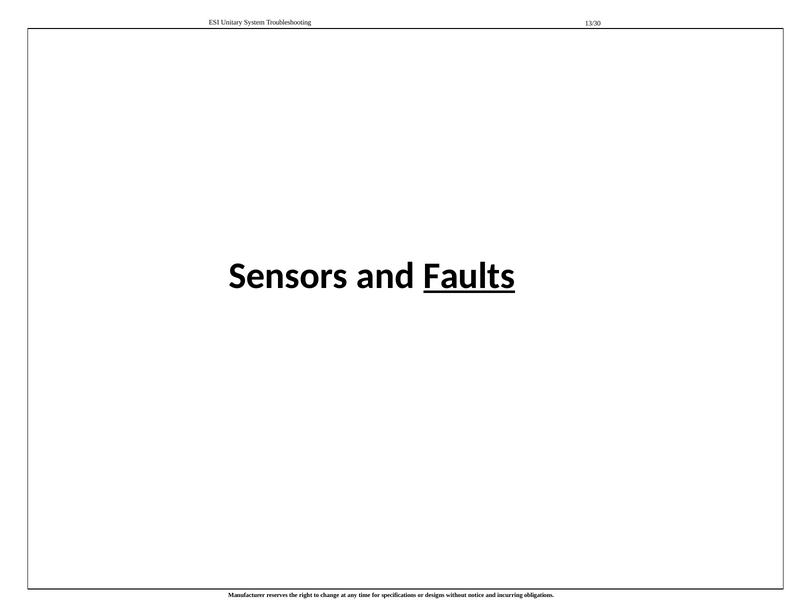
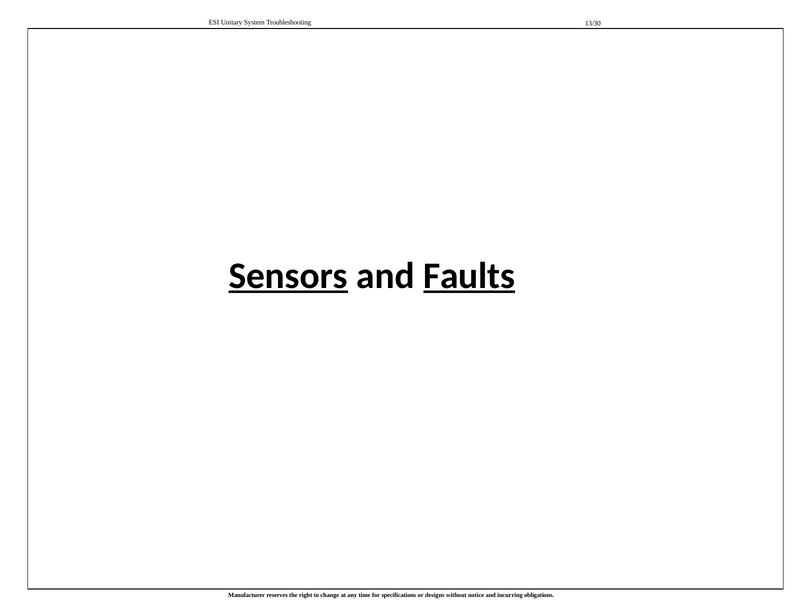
Sensors underline: none -> present
